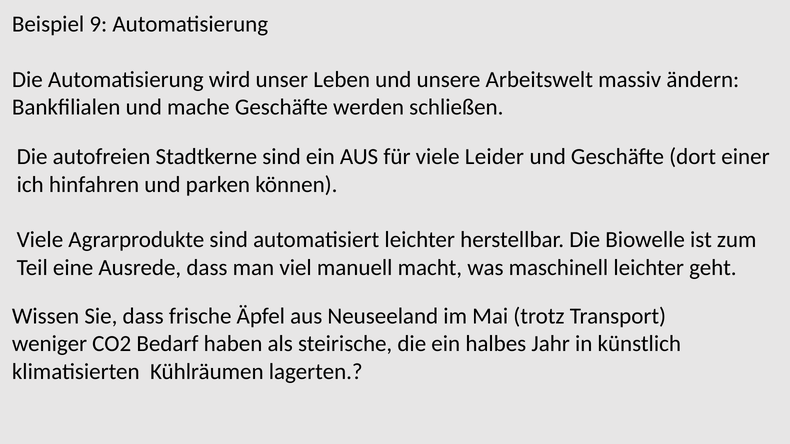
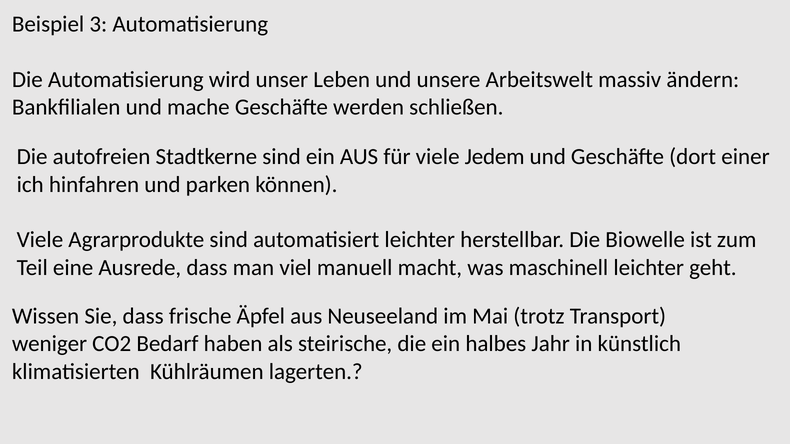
9: 9 -> 3
Leider: Leider -> Jedem
